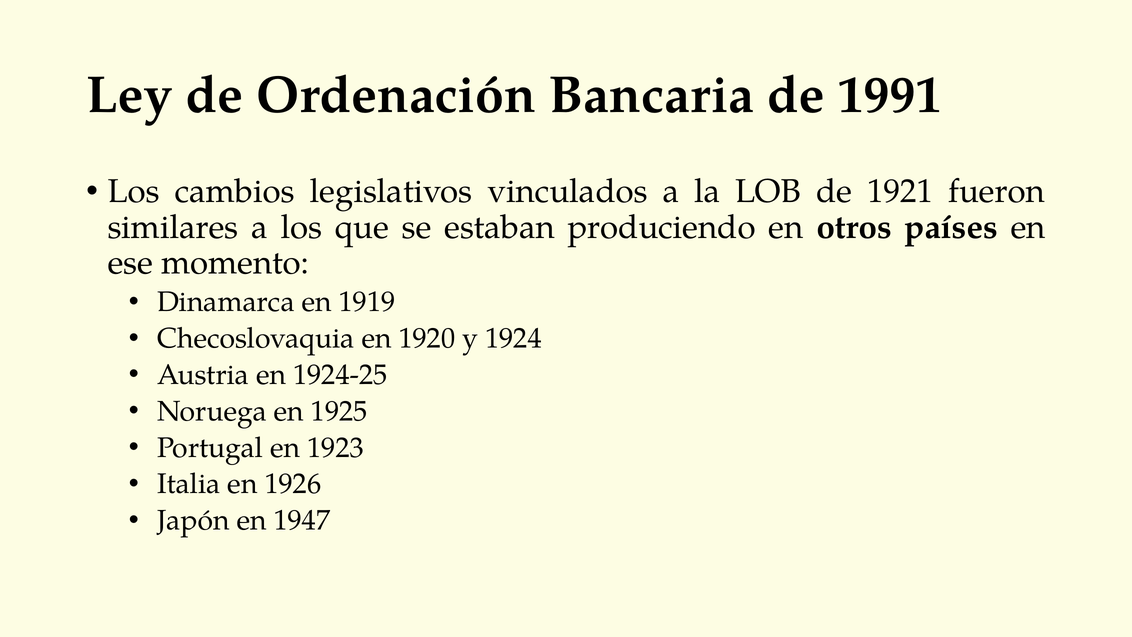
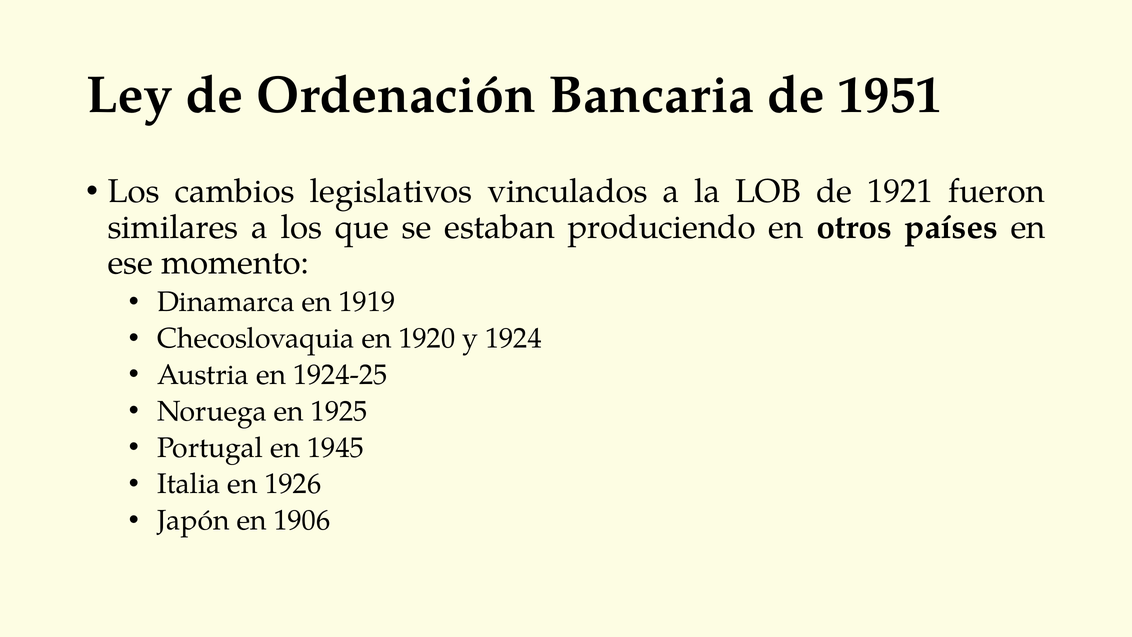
1991: 1991 -> 1951
1923: 1923 -> 1945
1947: 1947 -> 1906
